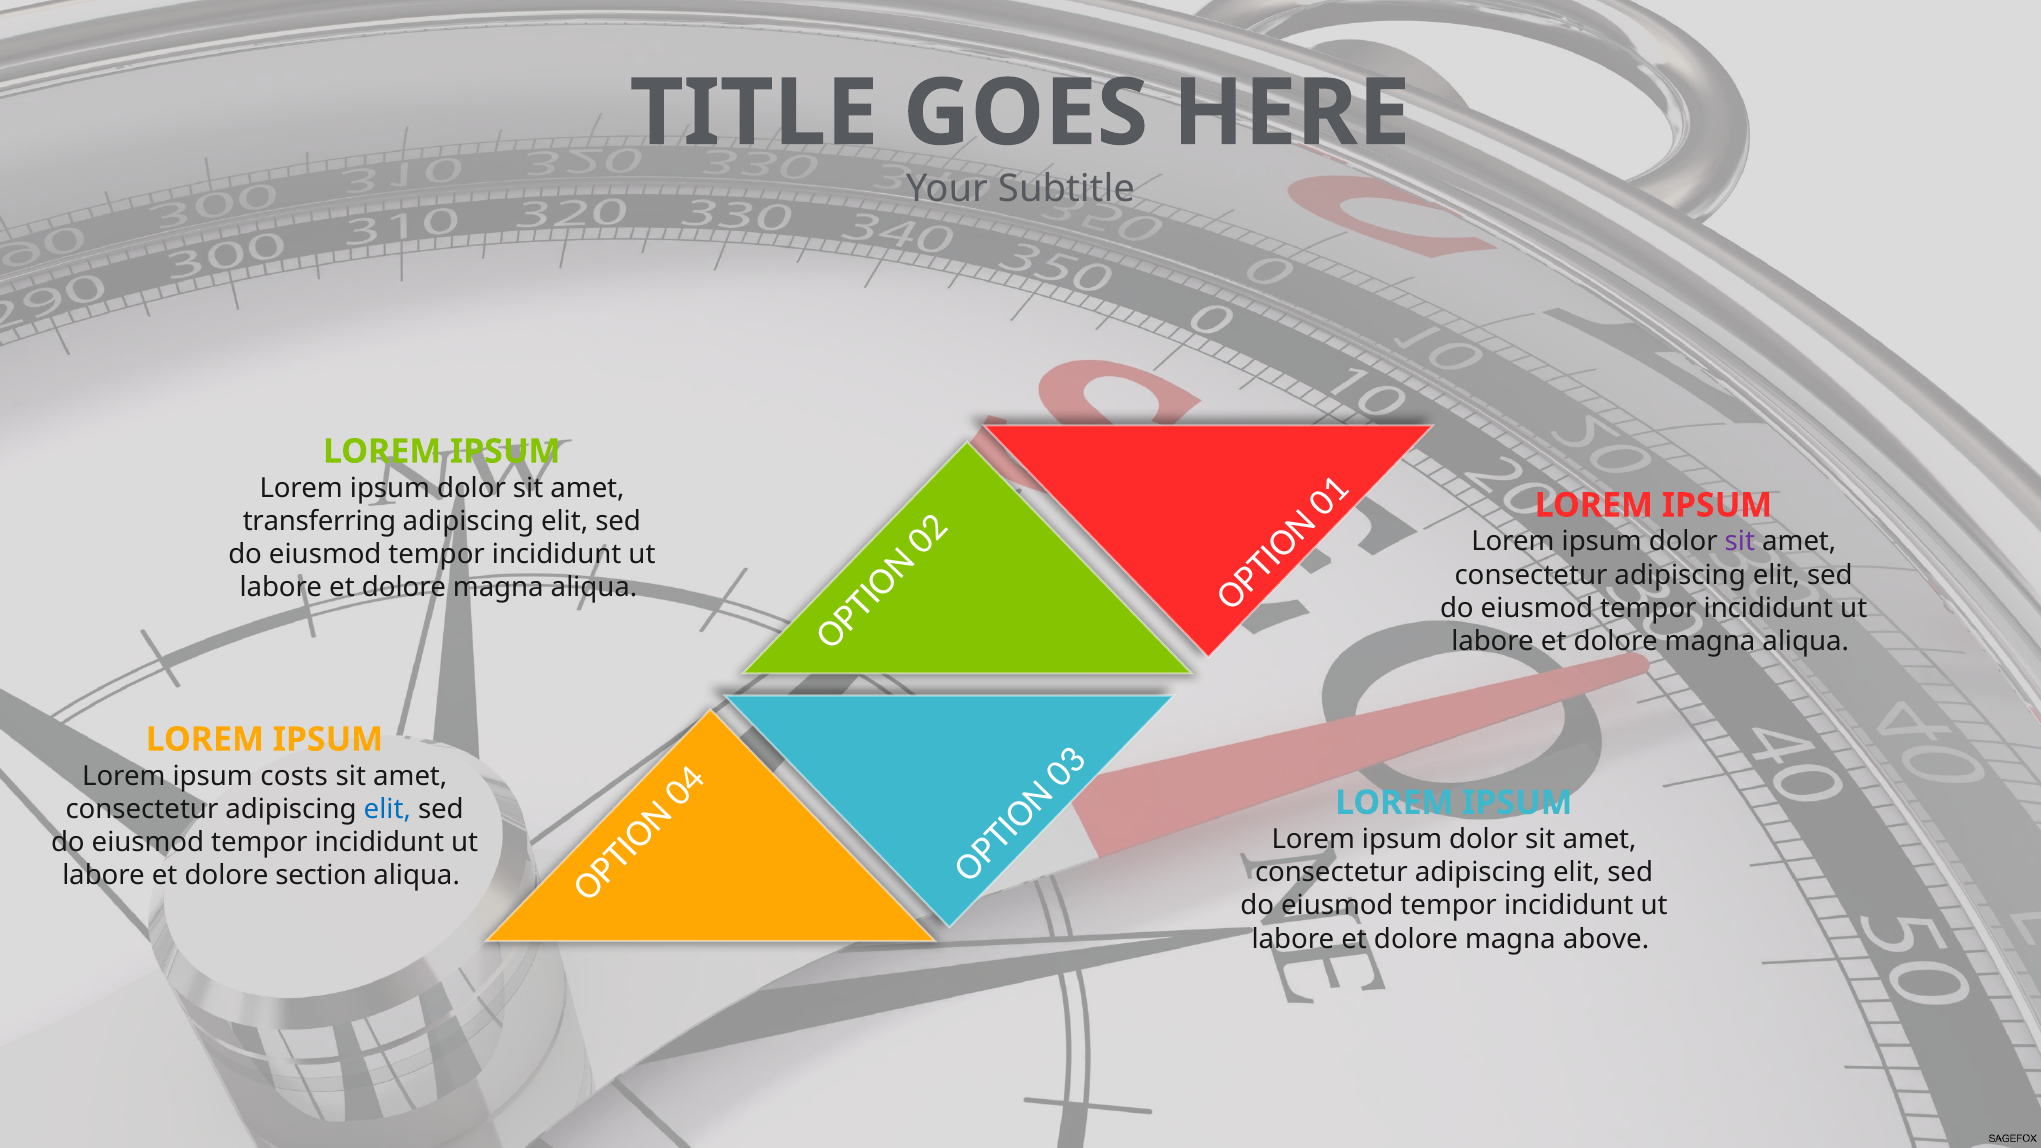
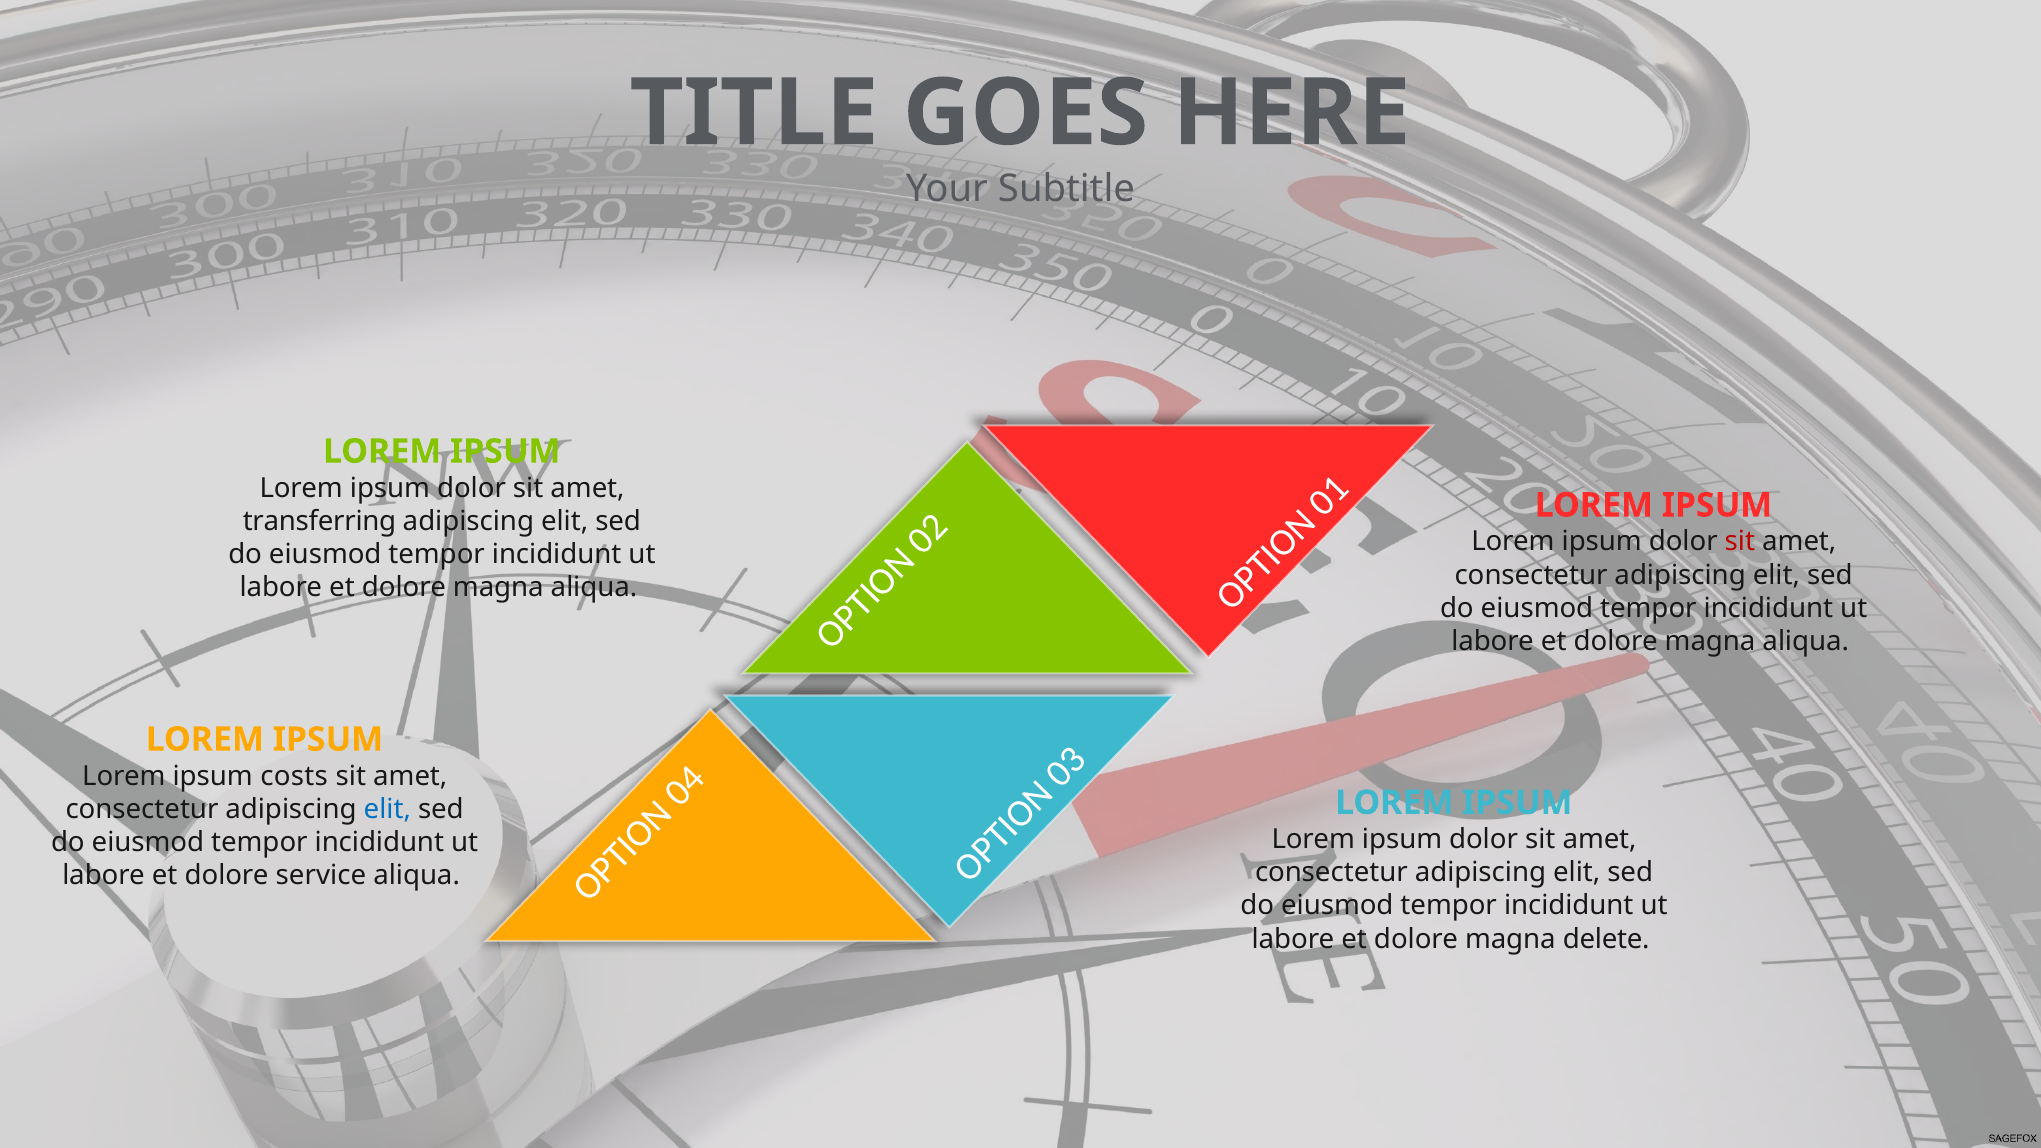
sit at (1740, 542) colour: purple -> red
section: section -> service
above: above -> delete
